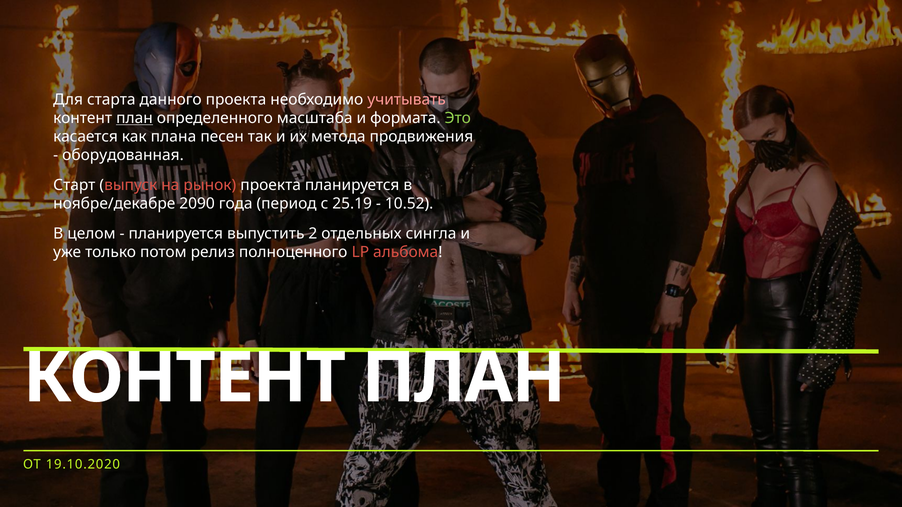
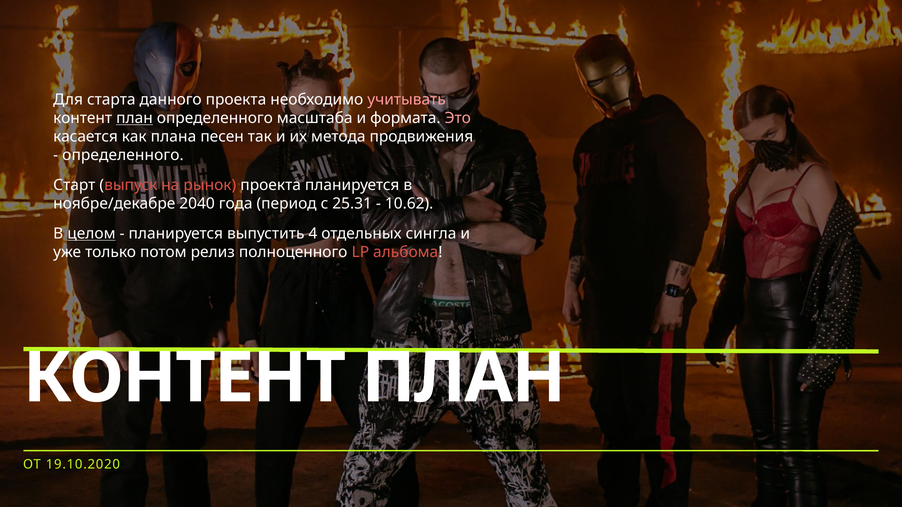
Это colour: light green -> pink
оборудованная at (123, 155): оборудованная -> определенного
2090: 2090 -> 2040
25.19: 25.19 -> 25.31
10.52: 10.52 -> 10.62
целом underline: none -> present
2: 2 -> 4
